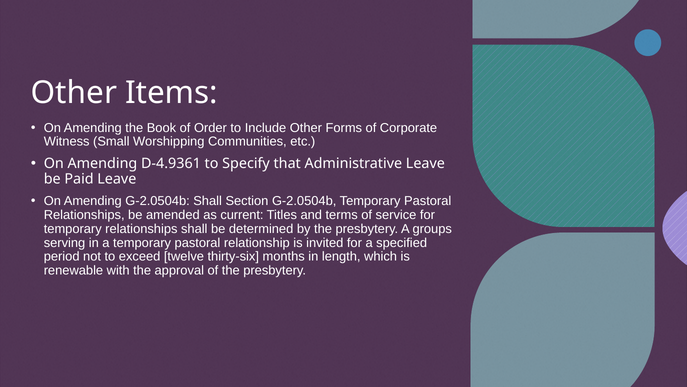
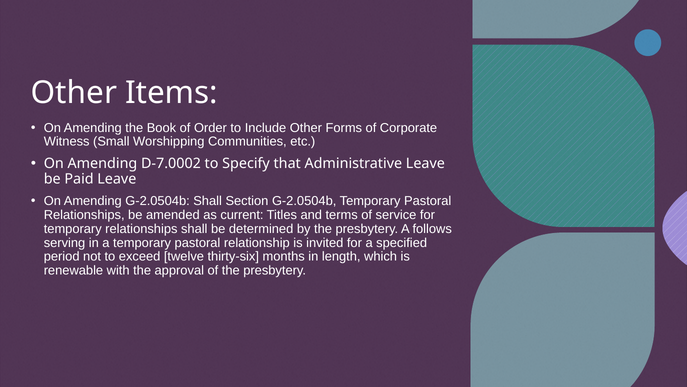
D-4.9361: D-4.9361 -> D-7.0002
groups: groups -> follows
